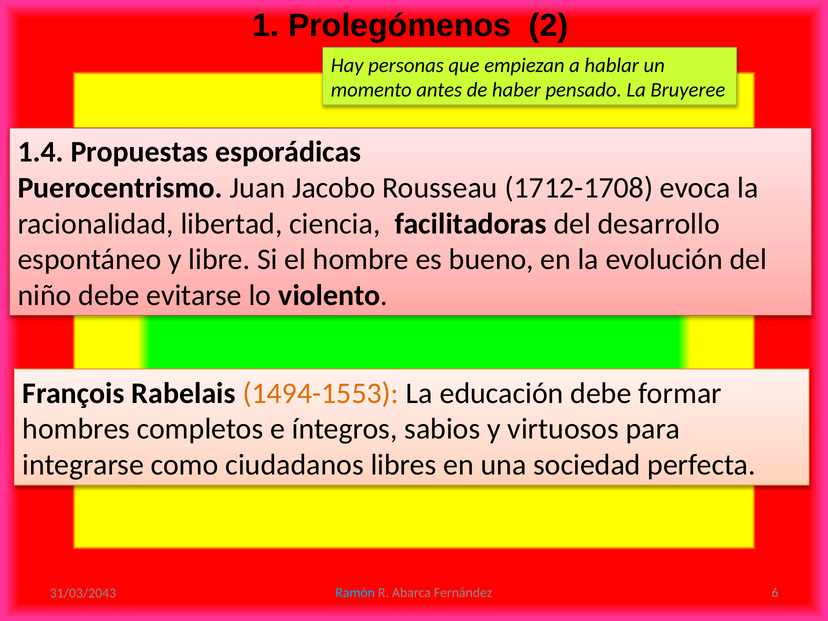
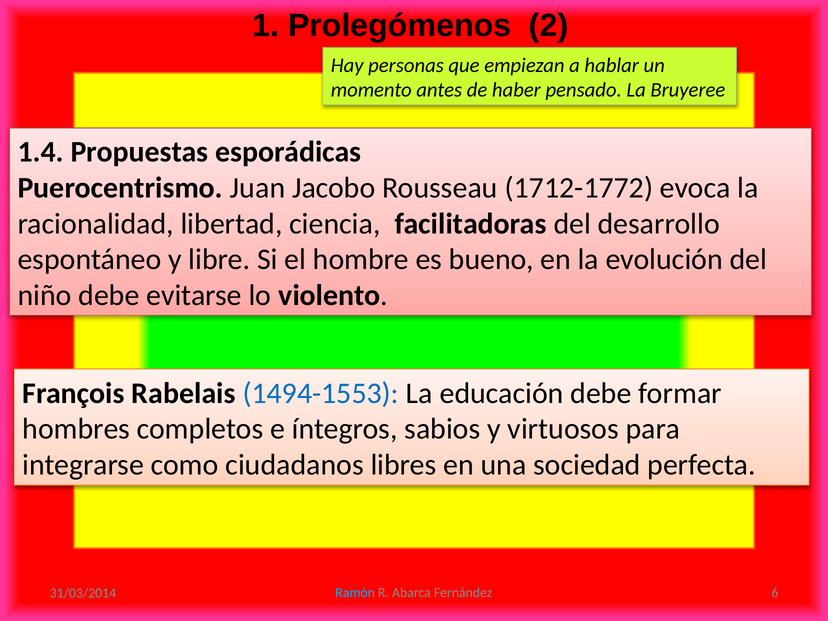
1712-1708: 1712-1708 -> 1712-1772
1494-1553 colour: orange -> blue
31/03/2043: 31/03/2043 -> 31/03/2014
